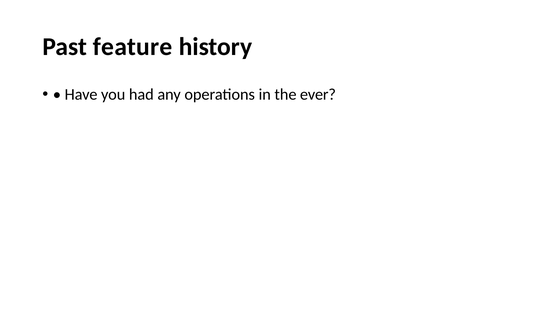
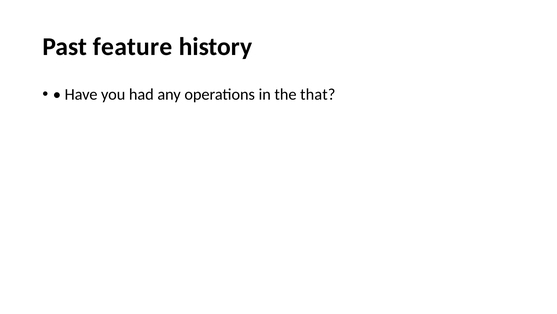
ever: ever -> that
